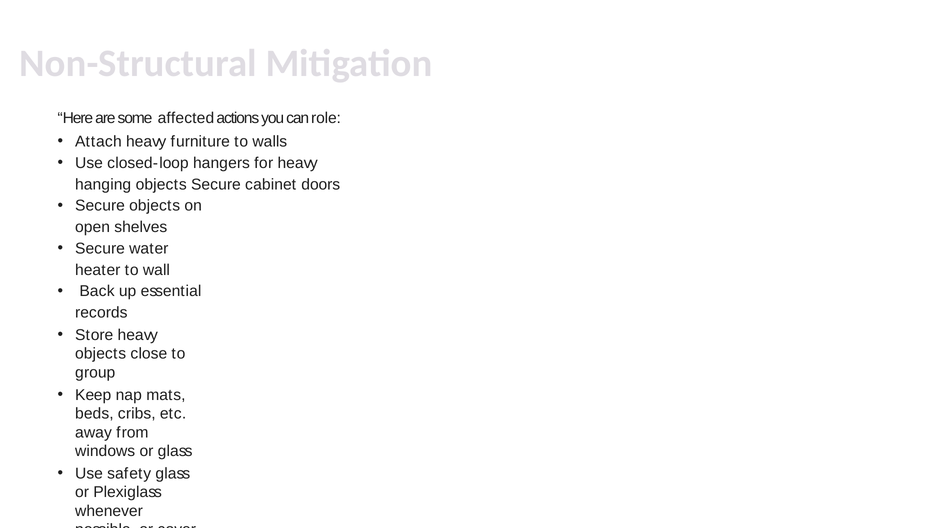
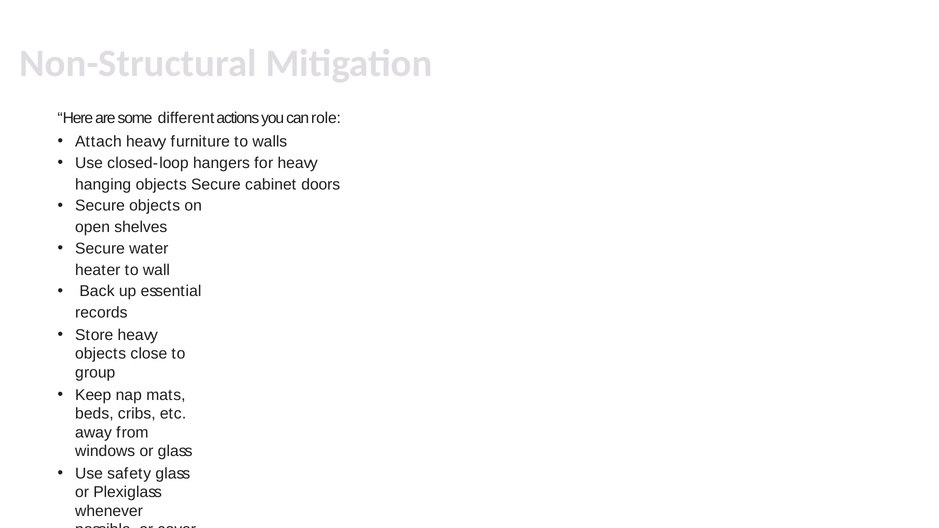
affected: affected -> different
